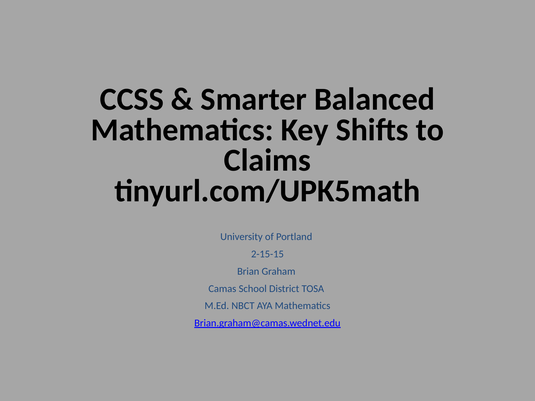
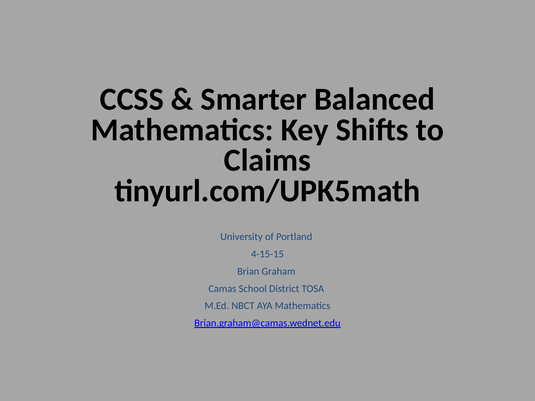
2-15-15: 2-15-15 -> 4-15-15
